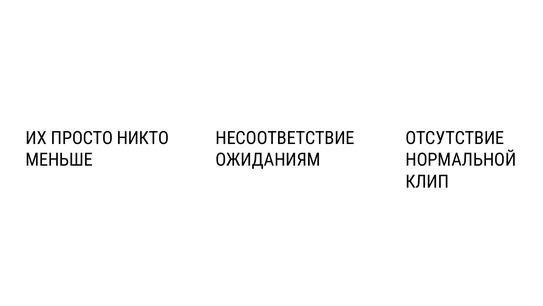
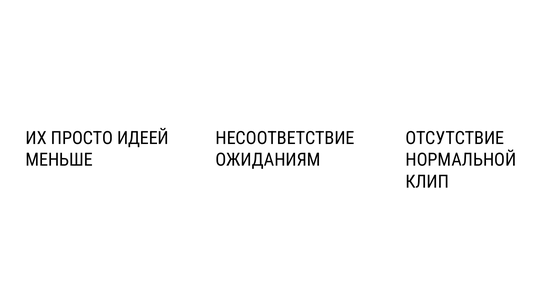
НИКТО: НИКТО -> ИДЕЕЙ
